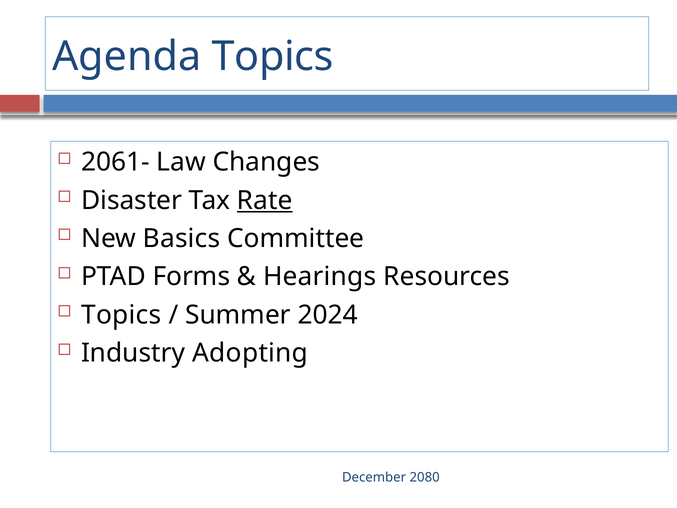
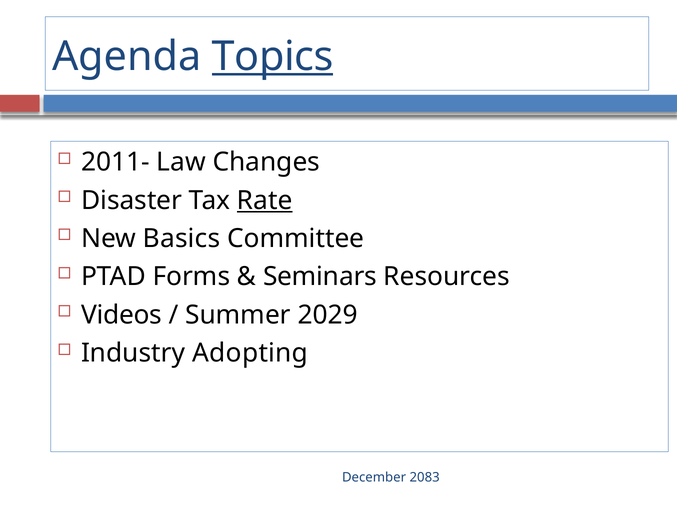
Topics at (273, 56) underline: none -> present
2061-: 2061- -> 2011-
Hearings: Hearings -> Seminars
Topics at (121, 315): Topics -> Videos
2024: 2024 -> 2029
2080: 2080 -> 2083
